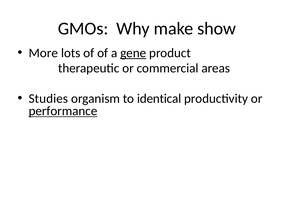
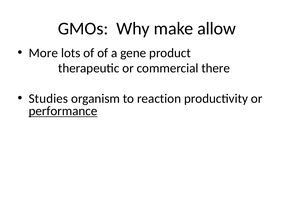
show: show -> allow
gene underline: present -> none
areas: areas -> there
identical: identical -> reaction
